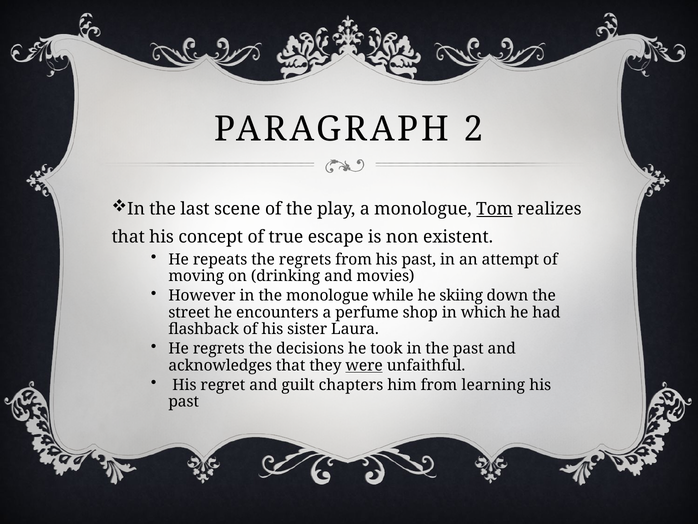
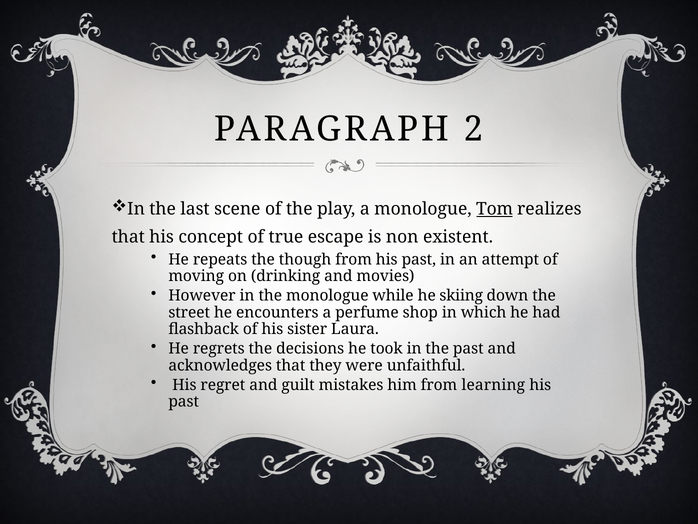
the regrets: regrets -> though
were underline: present -> none
chapters: chapters -> mistakes
